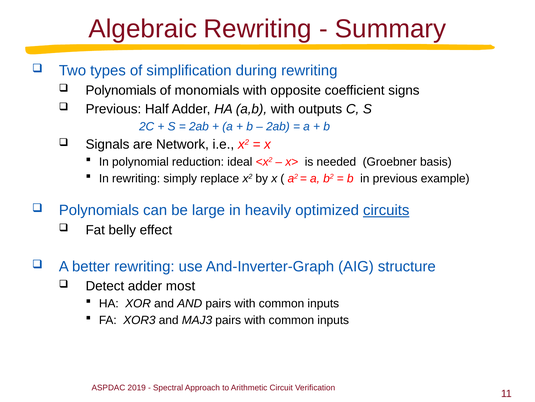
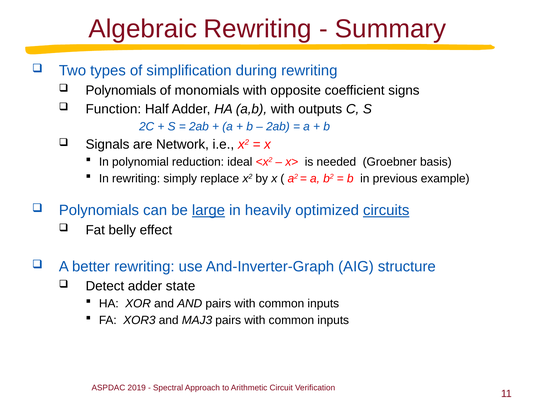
Previous at (113, 109): Previous -> Function
large underline: none -> present
most: most -> state
